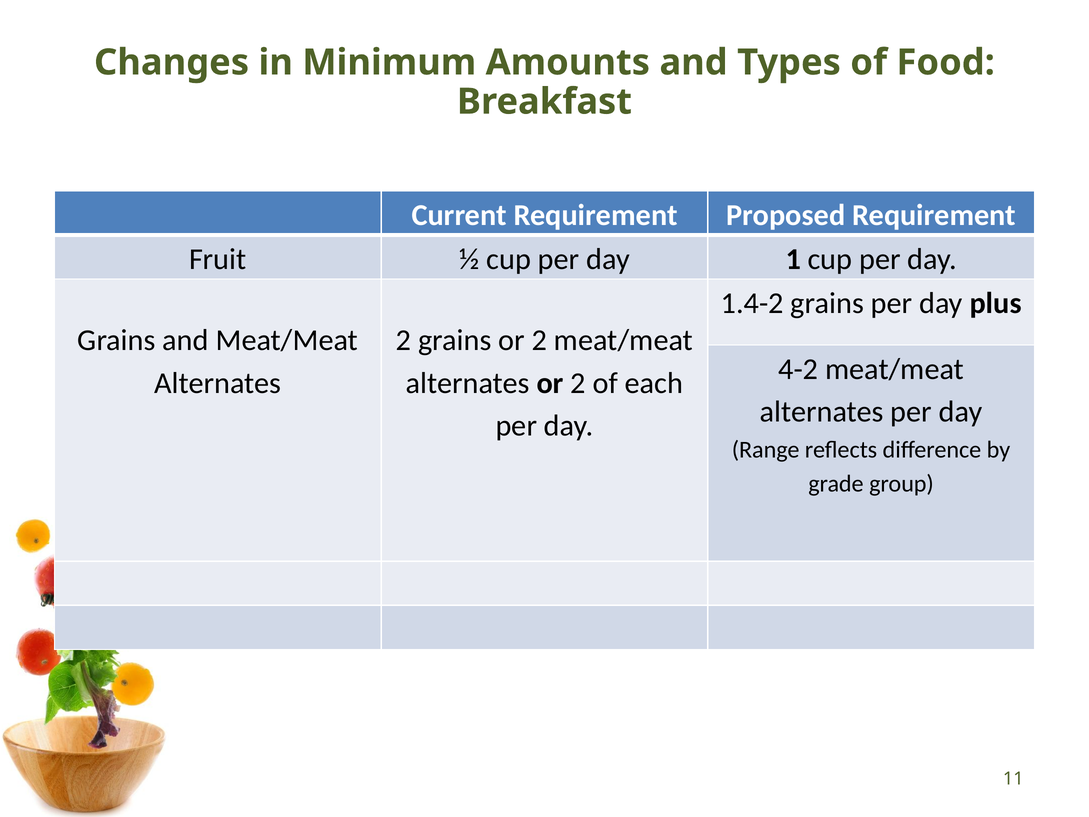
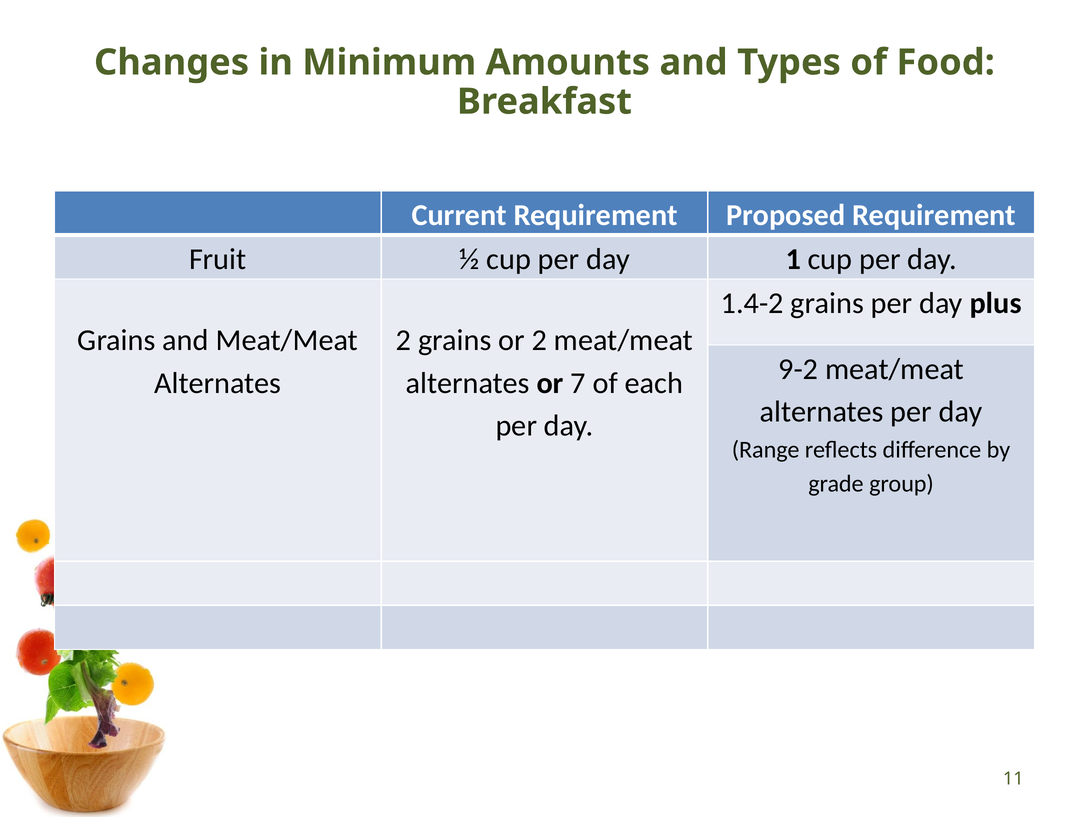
4-2: 4-2 -> 9-2
alternates or 2: 2 -> 7
